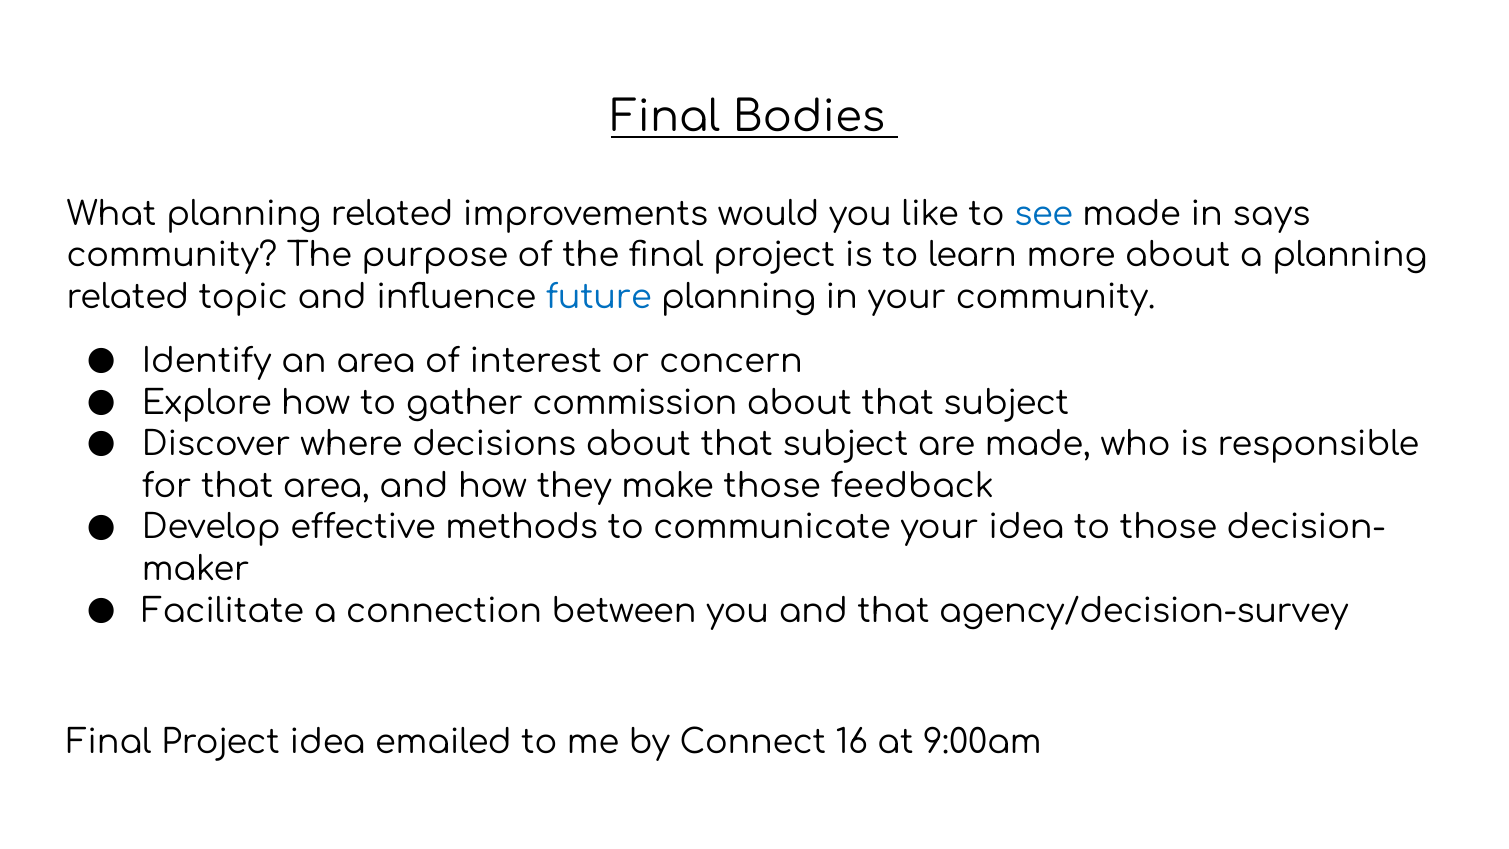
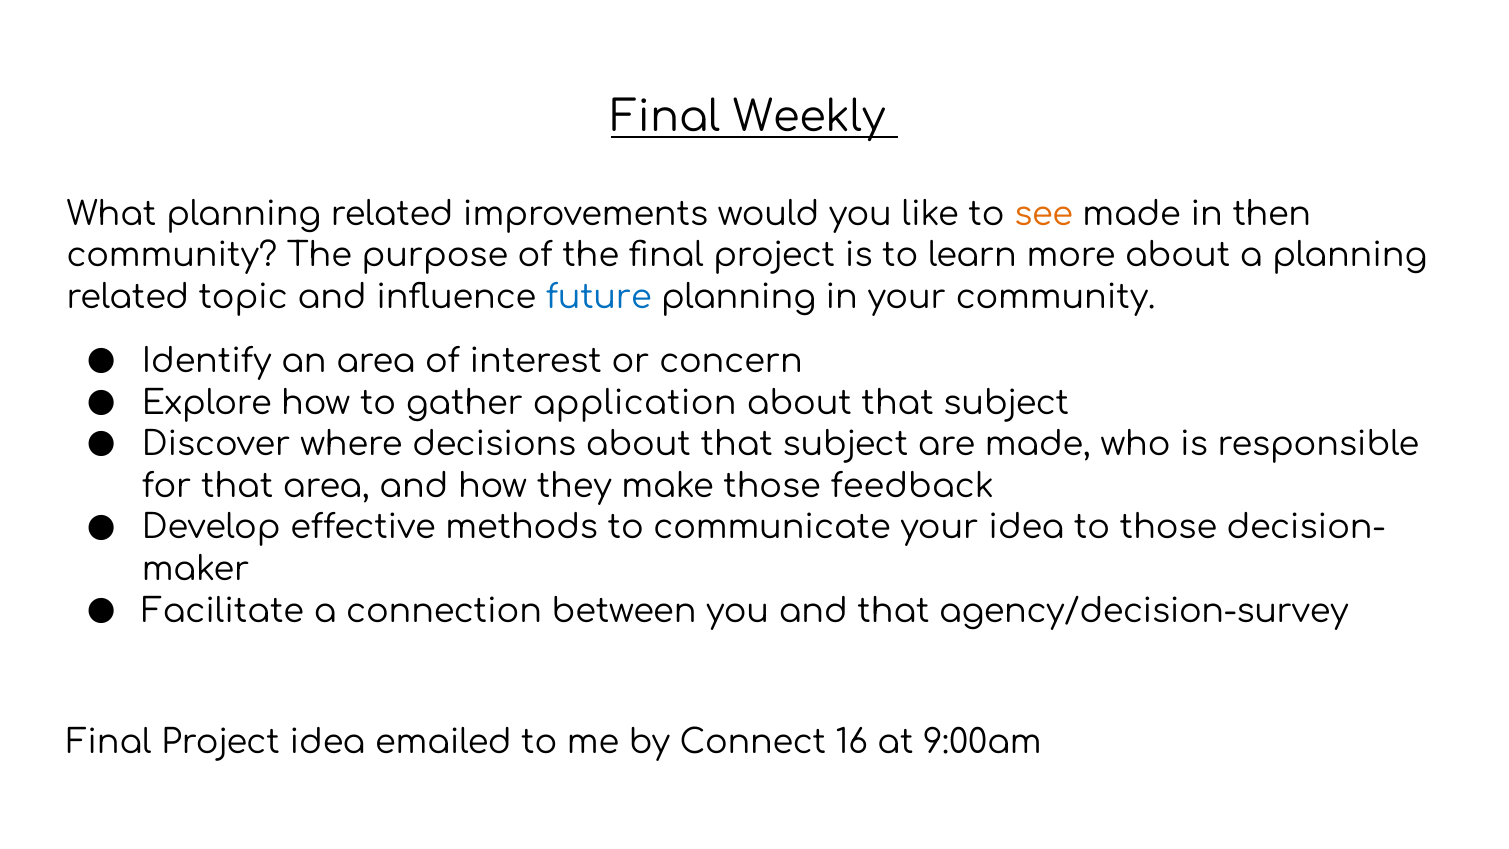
Bodies: Bodies -> Weekly
see colour: blue -> orange
says: says -> then
commission: commission -> application
